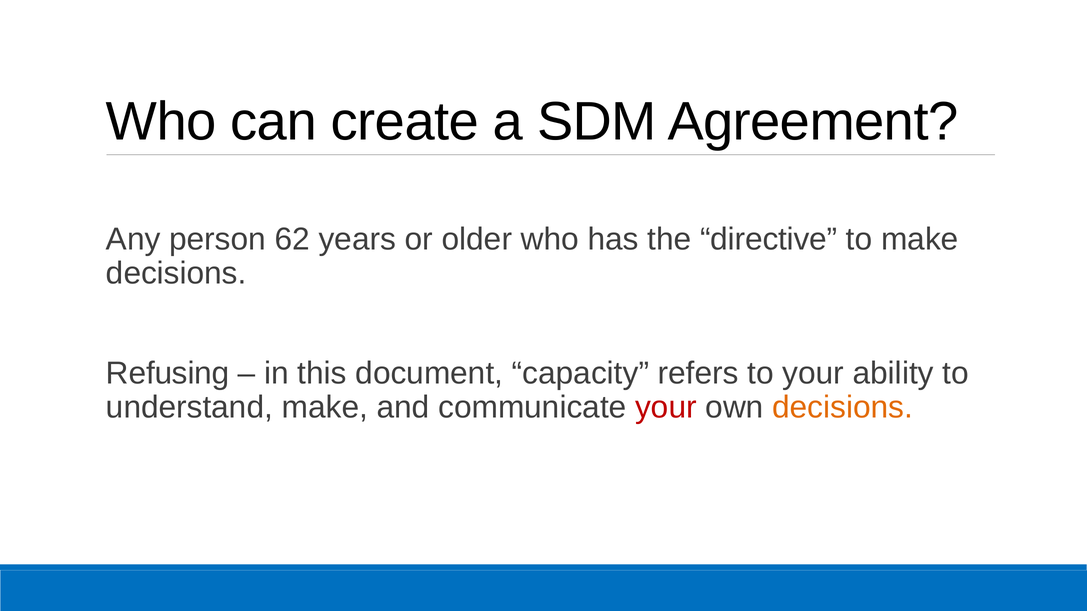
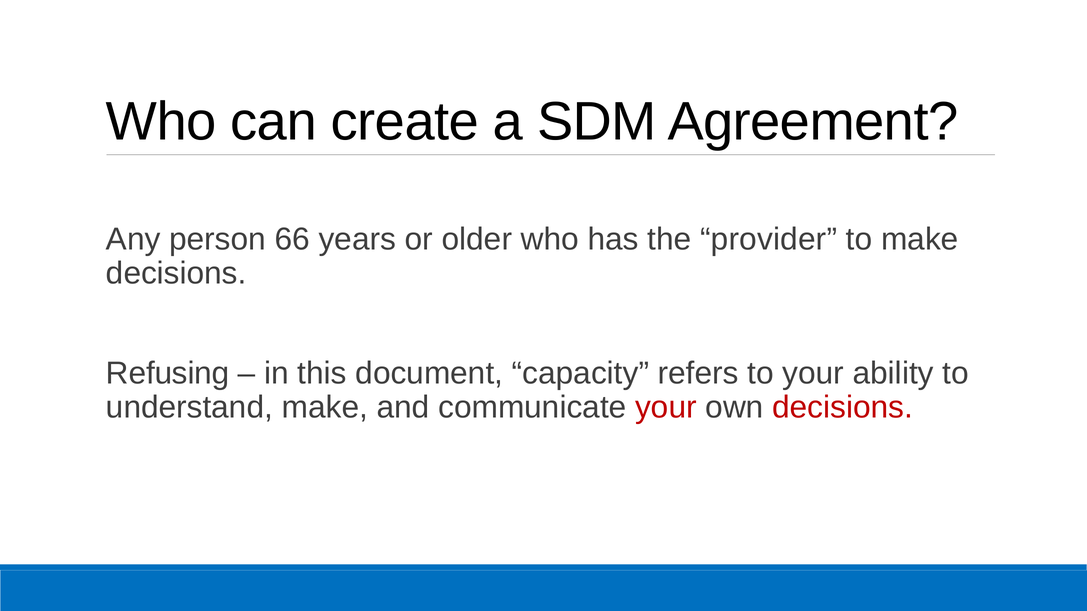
62: 62 -> 66
directive: directive -> provider
decisions at (843, 408) colour: orange -> red
